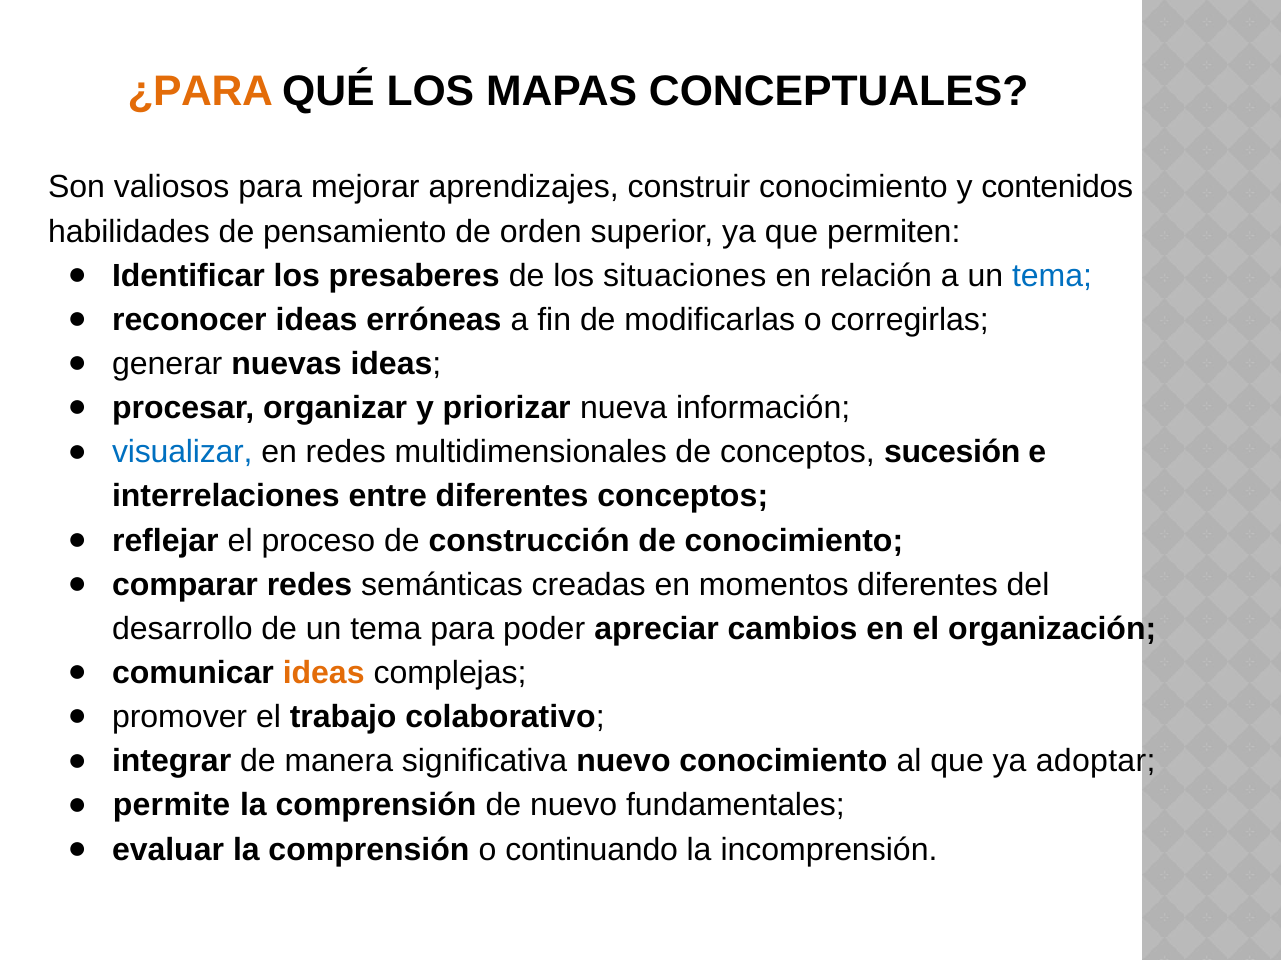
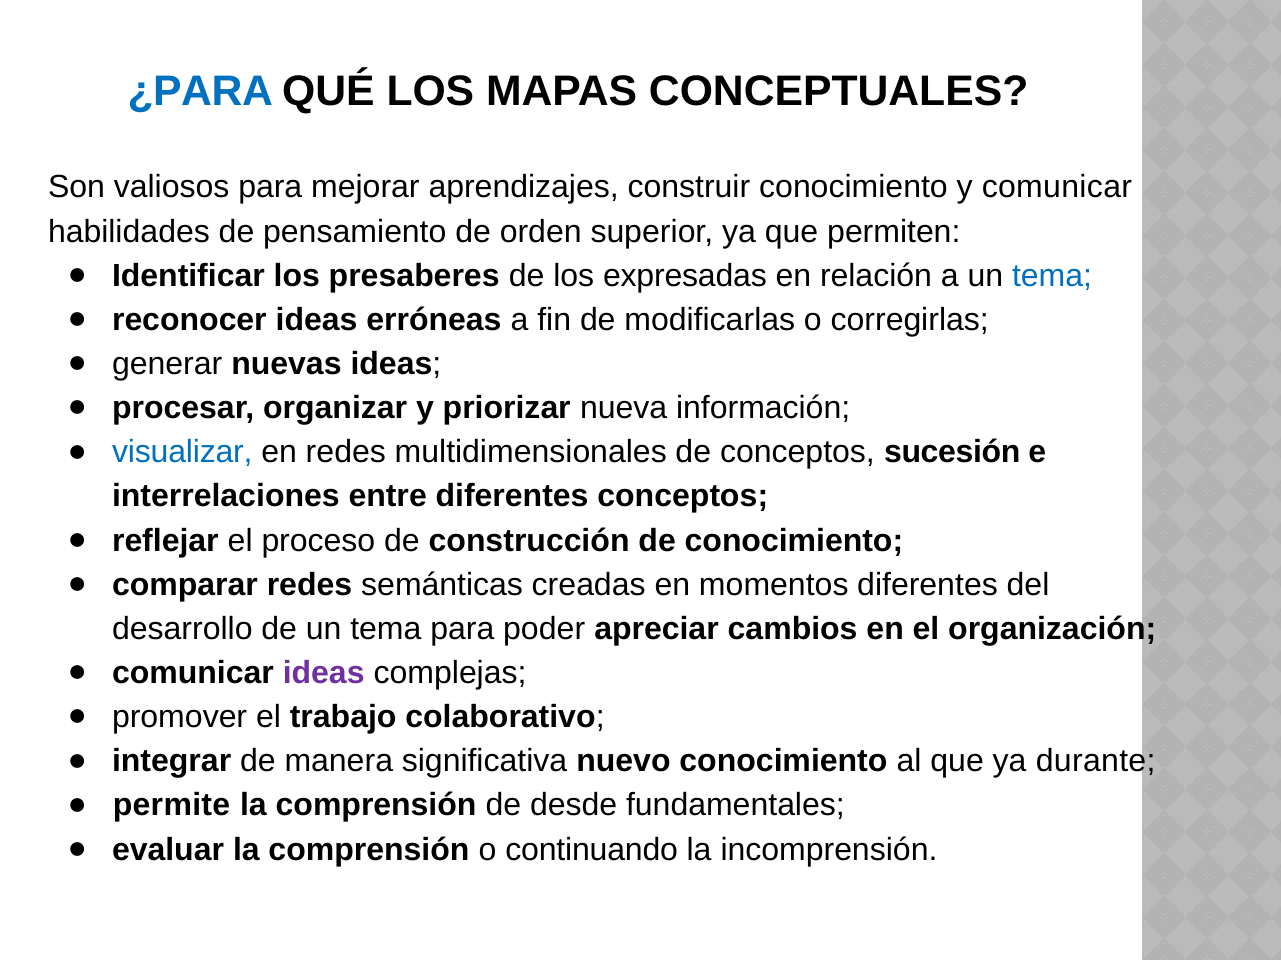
¿PARA colour: orange -> blue
y contenidos: contenidos -> comunicar
situaciones: situaciones -> expresadas
ideas at (324, 673) colour: orange -> purple
adoptar: adoptar -> durante
de nuevo: nuevo -> desde
